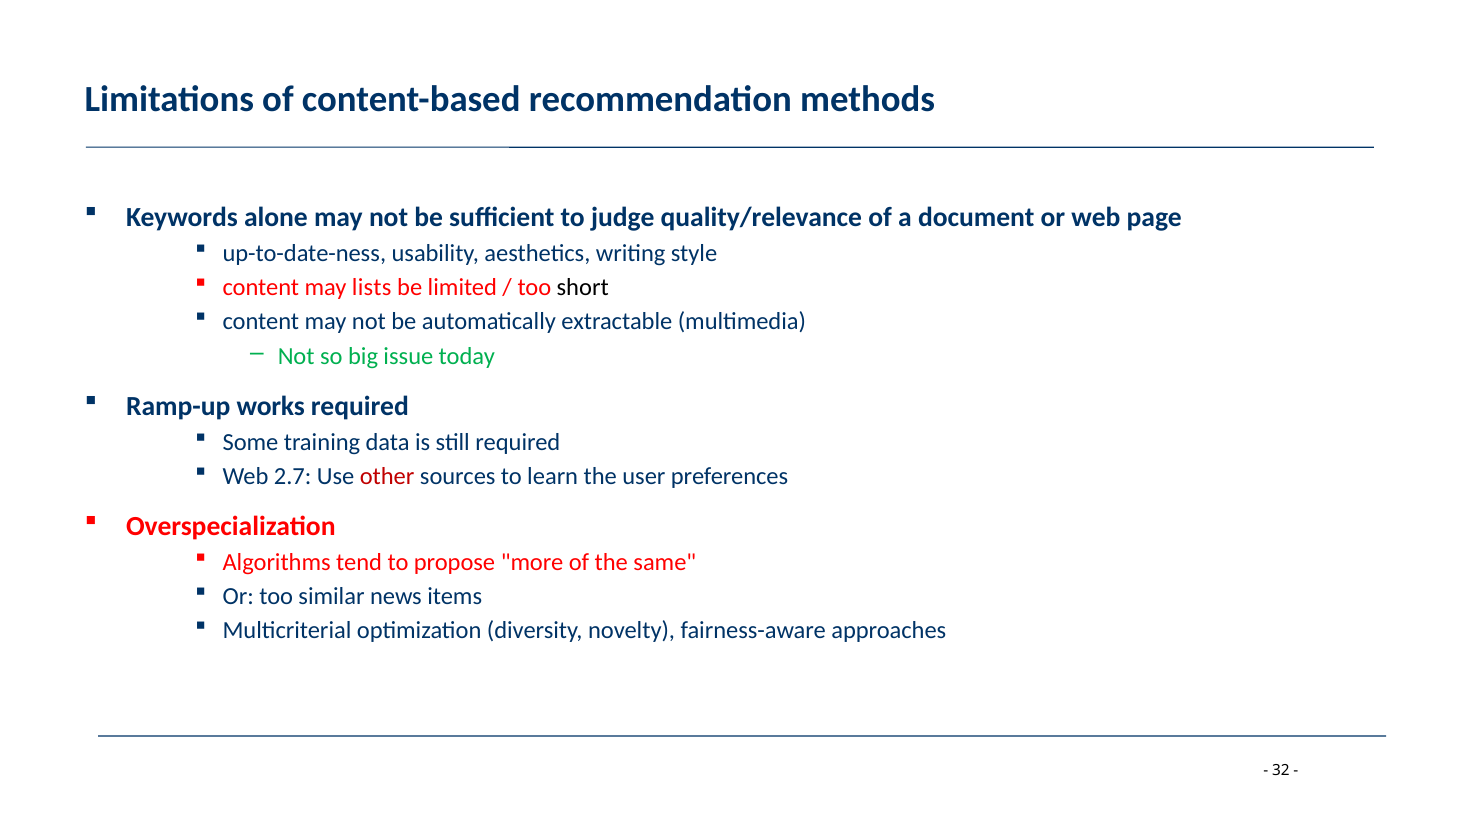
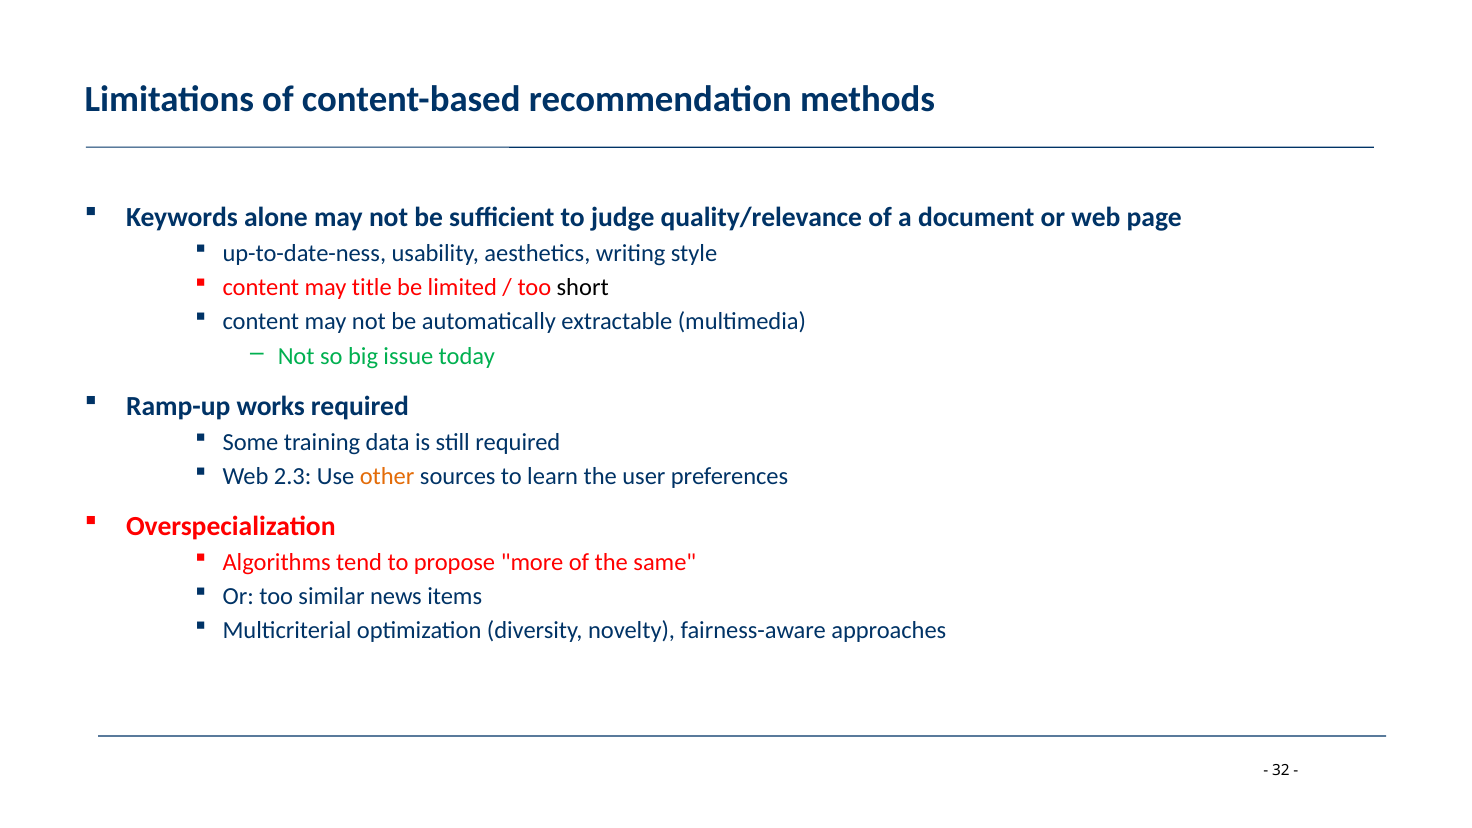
lists: lists -> title
2.7: 2.7 -> 2.3
other colour: red -> orange
